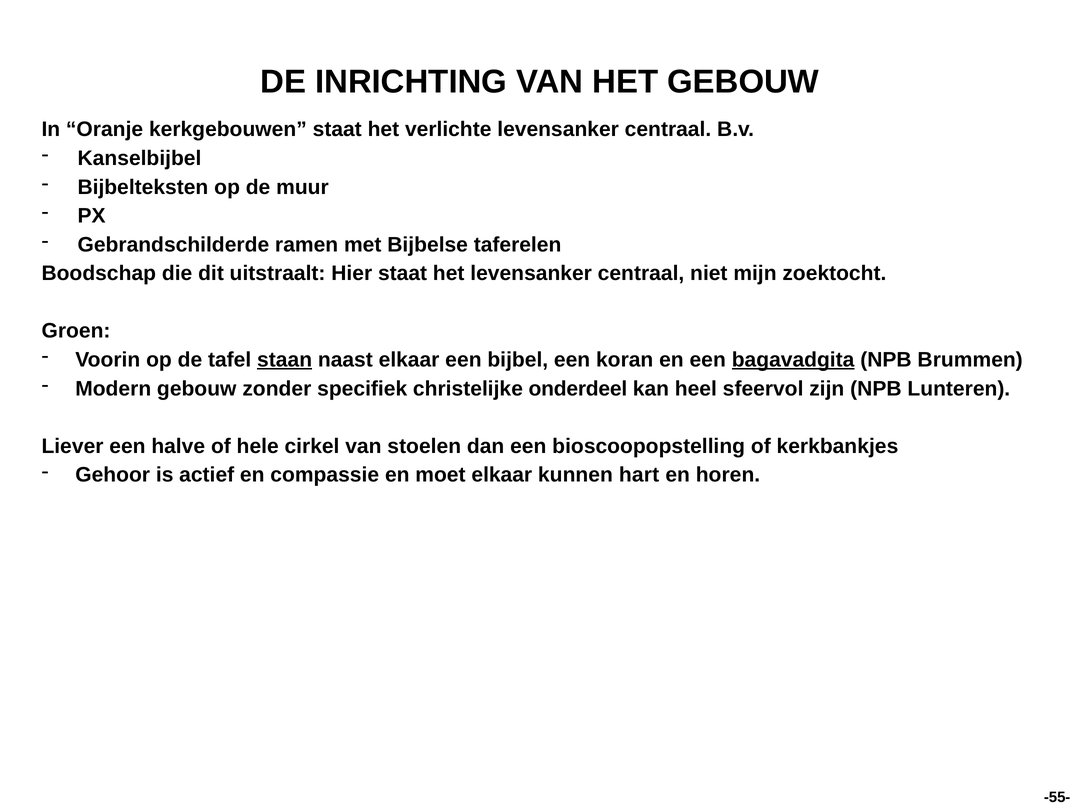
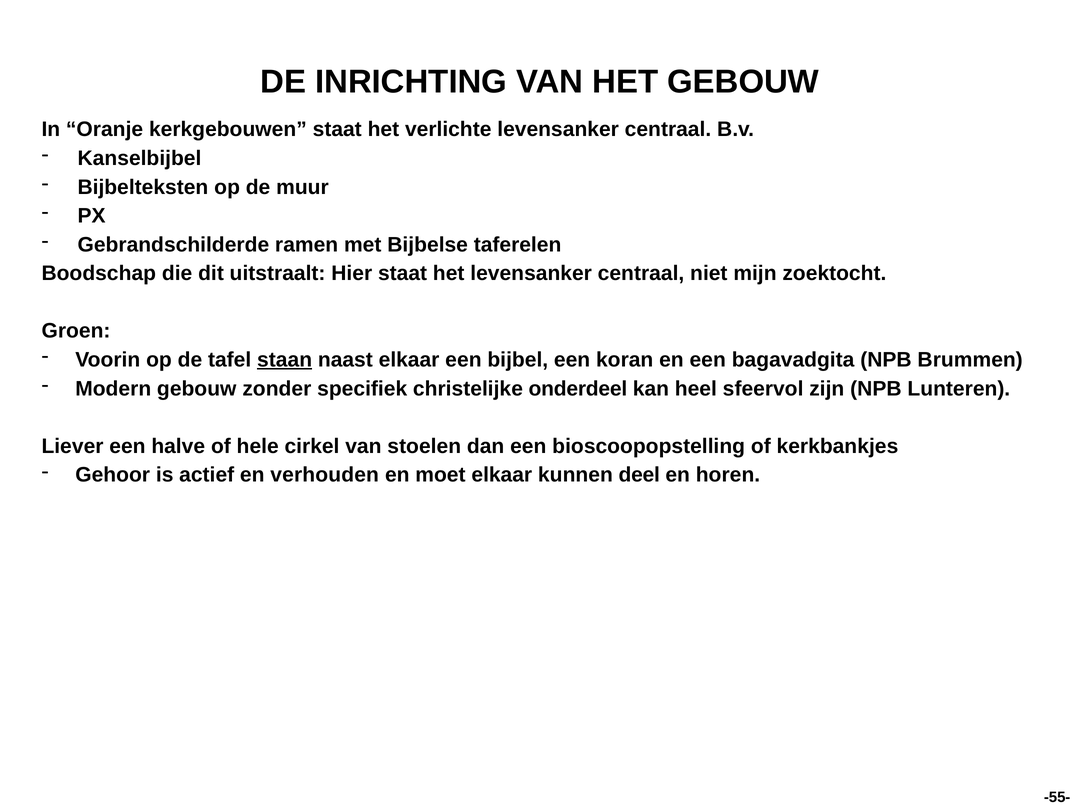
bagavadgita underline: present -> none
compassie: compassie -> verhouden
hart: hart -> deel
